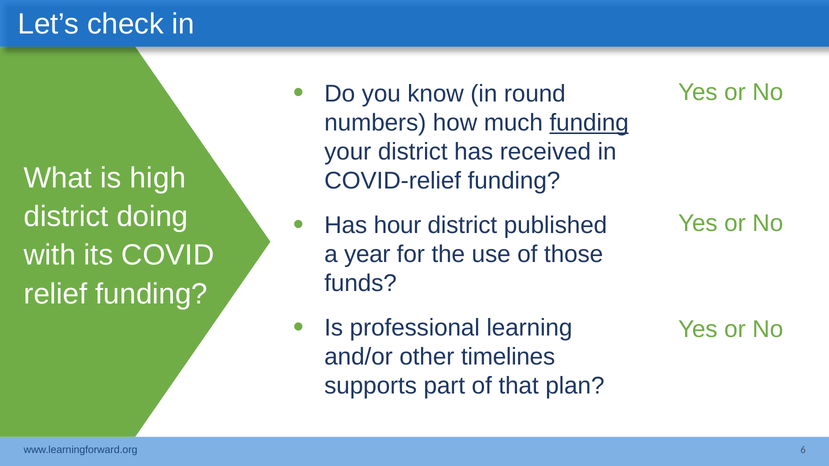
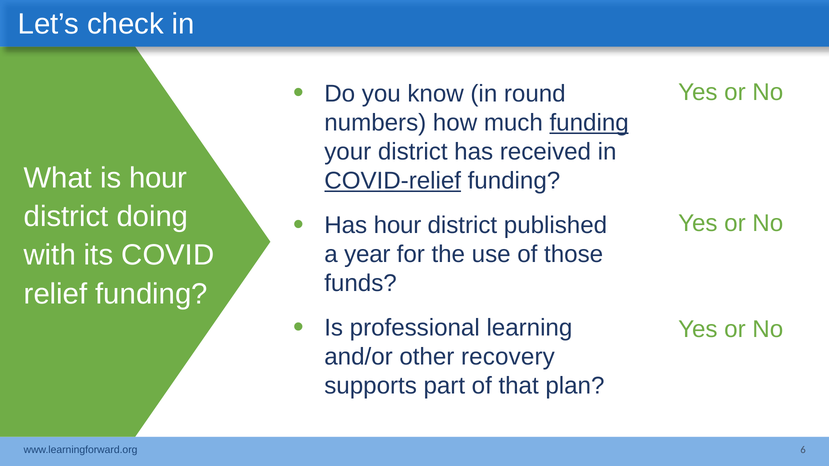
is high: high -> hour
COVID-relief underline: none -> present
timelines: timelines -> recovery
